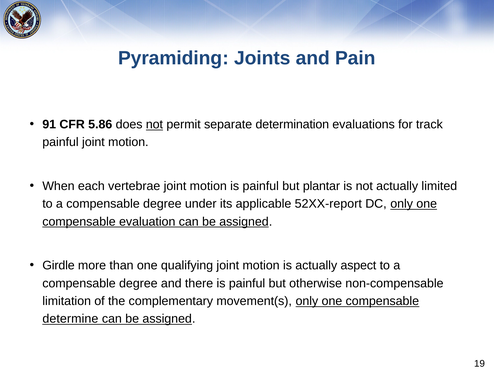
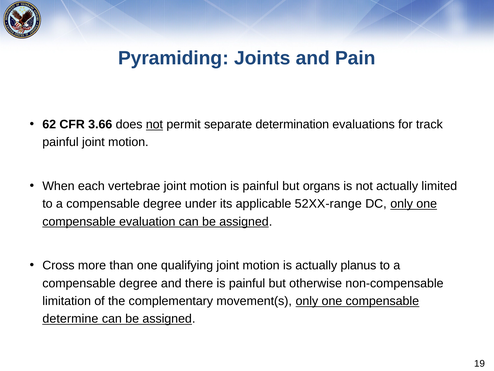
91: 91 -> 62
5.86: 5.86 -> 3.66
plantar: plantar -> organs
52XX-report: 52XX-report -> 52XX-range
Girdle: Girdle -> Cross
aspect: aspect -> planus
